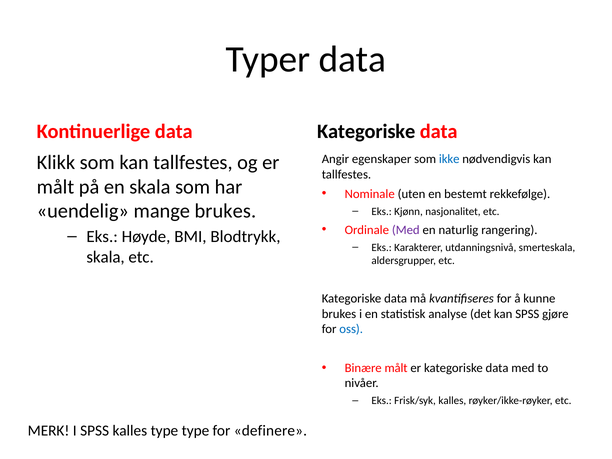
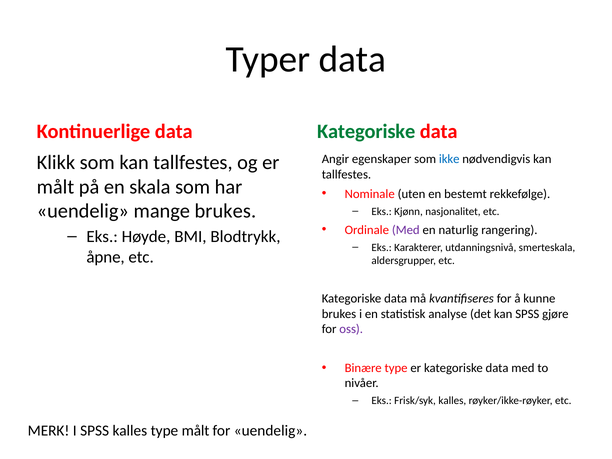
Kategoriske at (366, 132) colour: black -> green
skala at (106, 257): skala -> åpne
oss colour: blue -> purple
Binære målt: målt -> type
type type: type -> målt
for definere: definere -> uendelig
